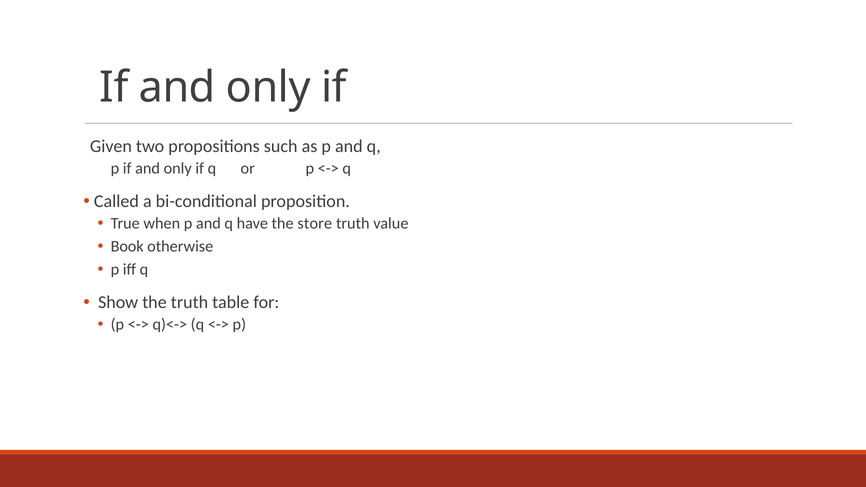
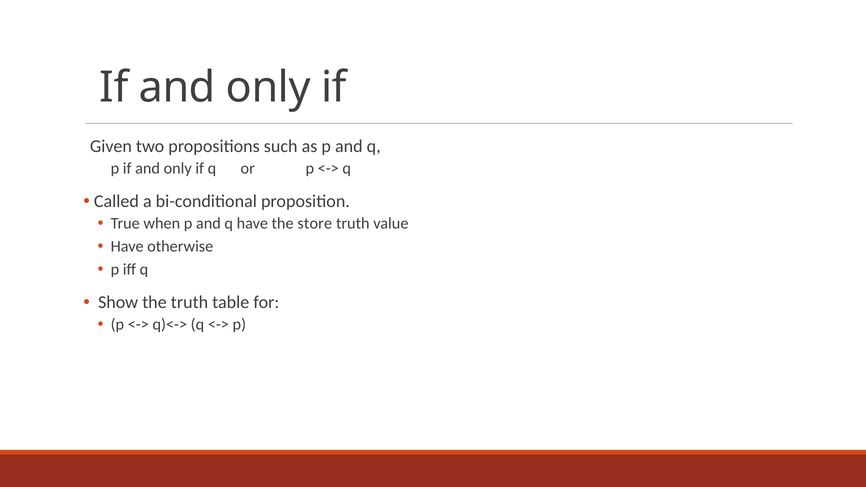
Book at (127, 246): Book -> Have
